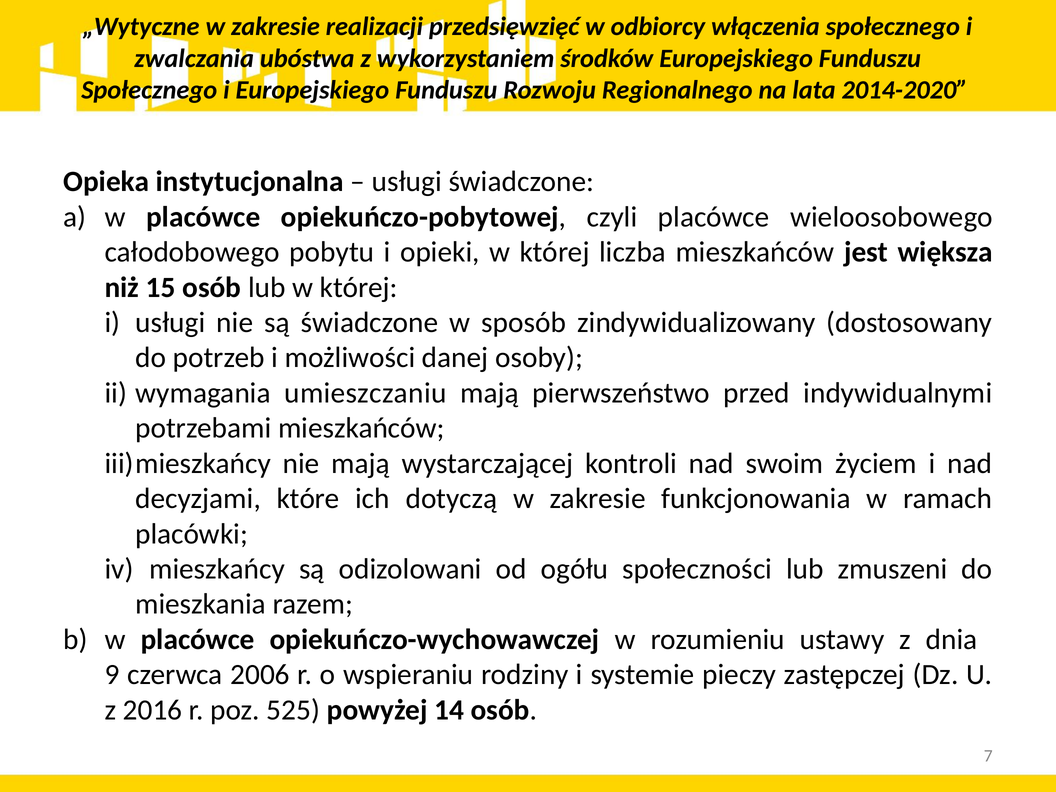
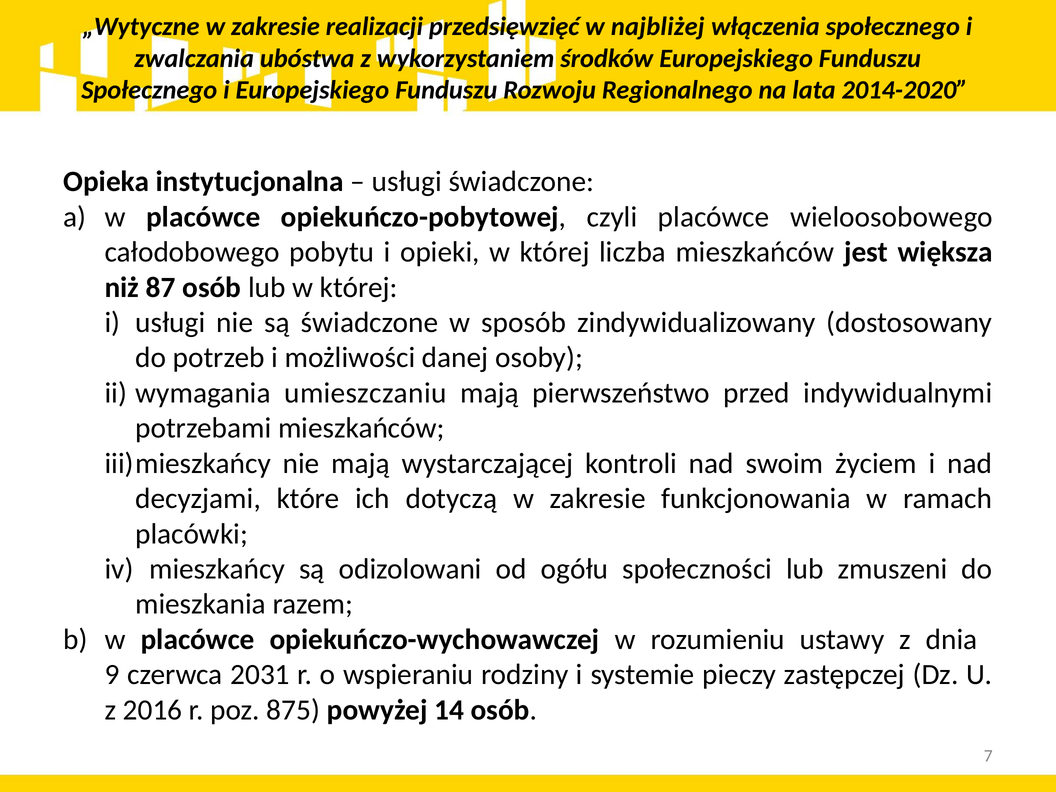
odbiorcy: odbiorcy -> najbliżej
15: 15 -> 87
2006: 2006 -> 2031
525: 525 -> 875
